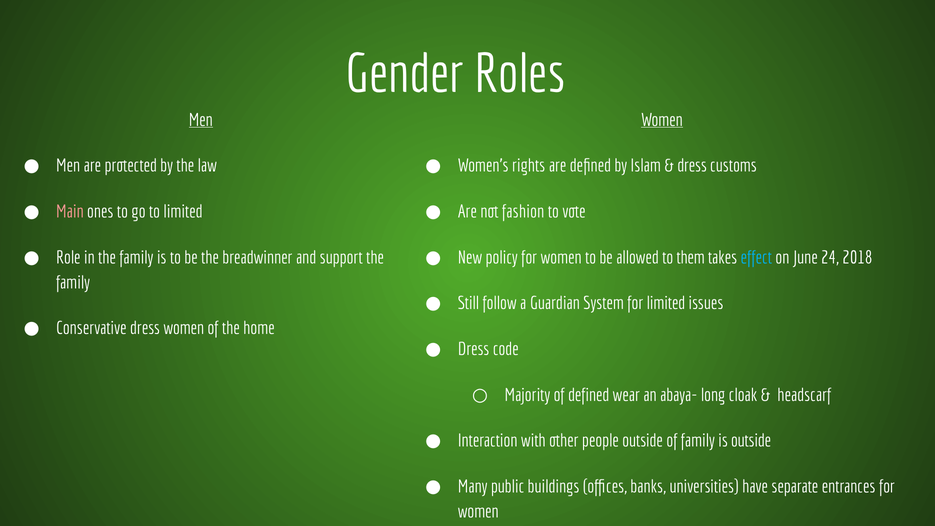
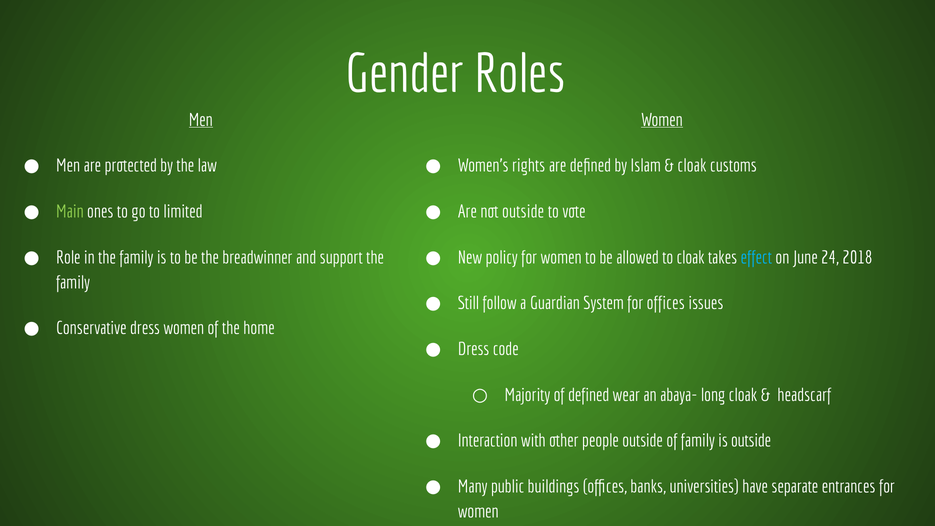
dress at (692, 166): dress -> cloak
Main colour: pink -> light green
not fashion: fashion -> outside
to them: them -> cloak
for limited: limited -> offices
